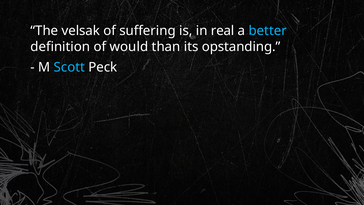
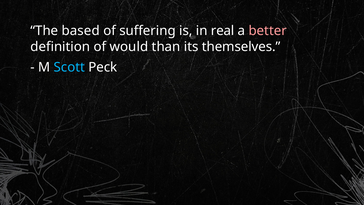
velsak: velsak -> based
better colour: light blue -> pink
opstanding: opstanding -> themselves
